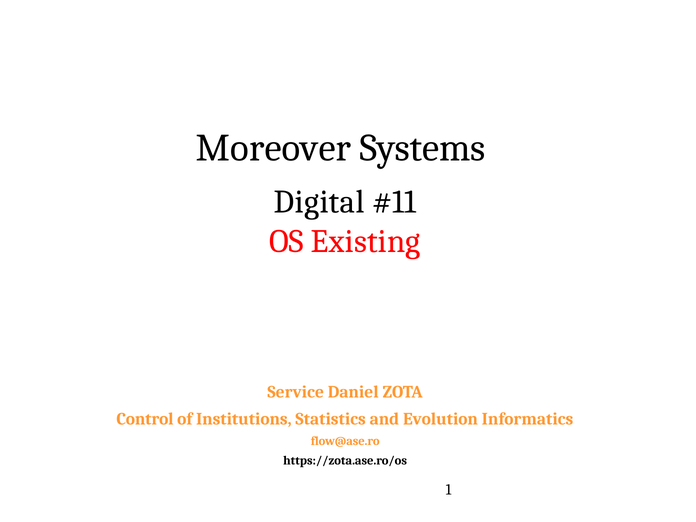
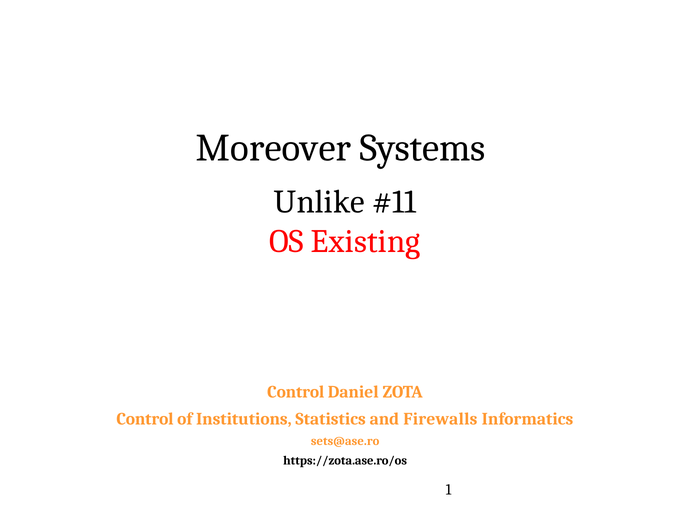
Digital: Digital -> Unlike
Service at (296, 392): Service -> Control
Evolution: Evolution -> Firewalls
flow@ase.ro: flow@ase.ro -> sets@ase.ro
